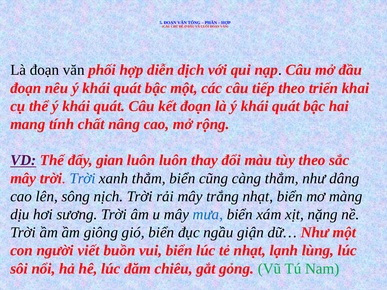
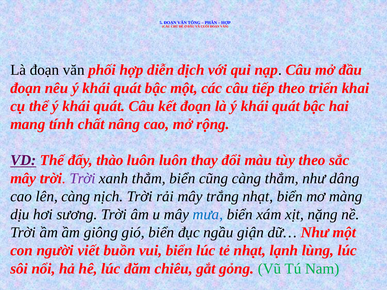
gian: gian -> thào
Trời at (83, 178) colour: blue -> purple
lên sông: sông -> càng
